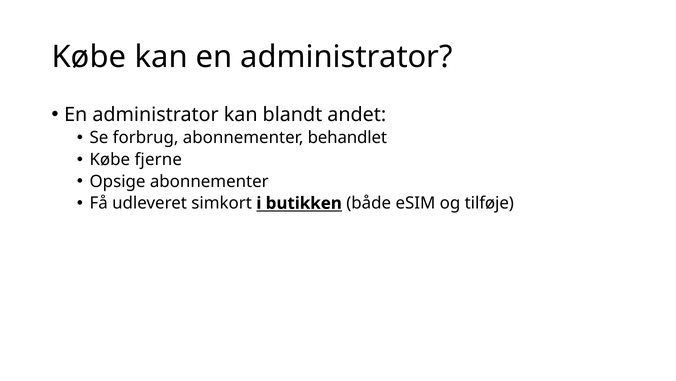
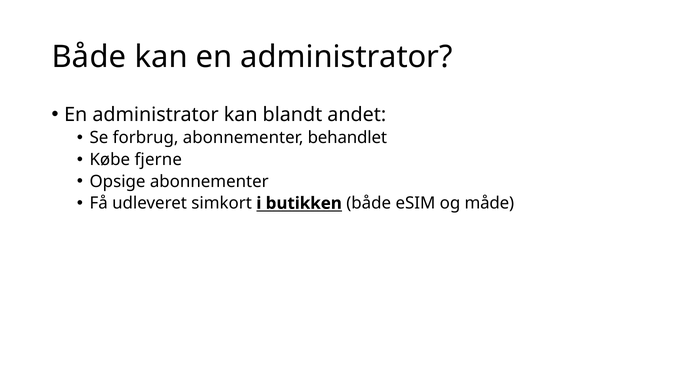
Købe at (89, 57): Købe -> Både
tilføje: tilføje -> måde
